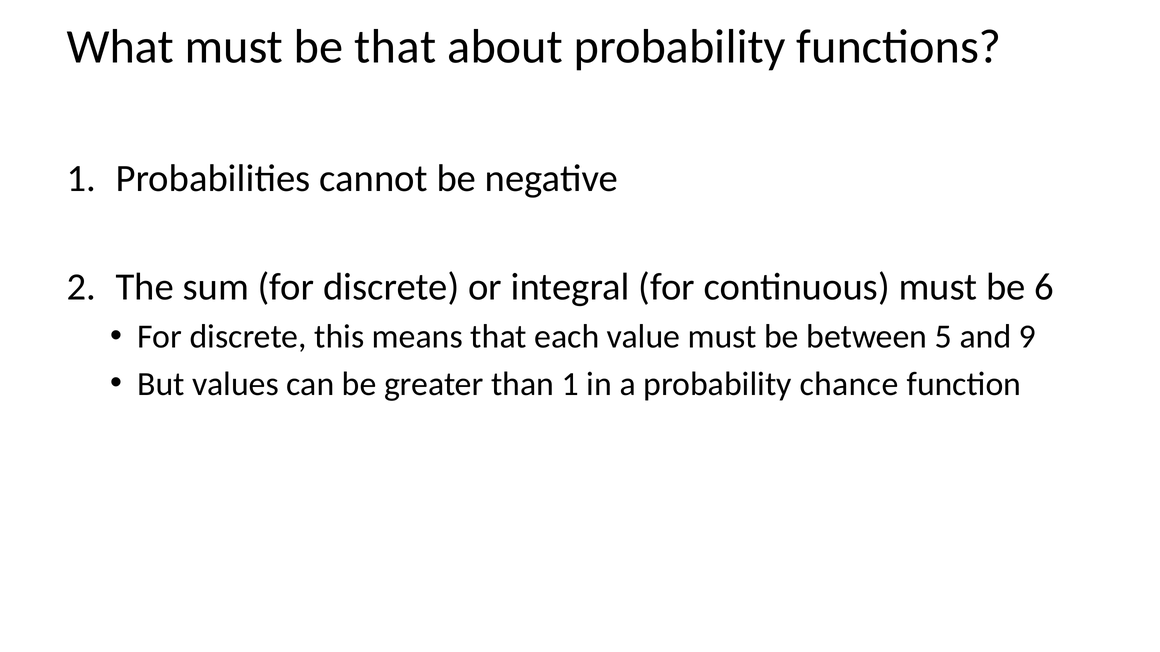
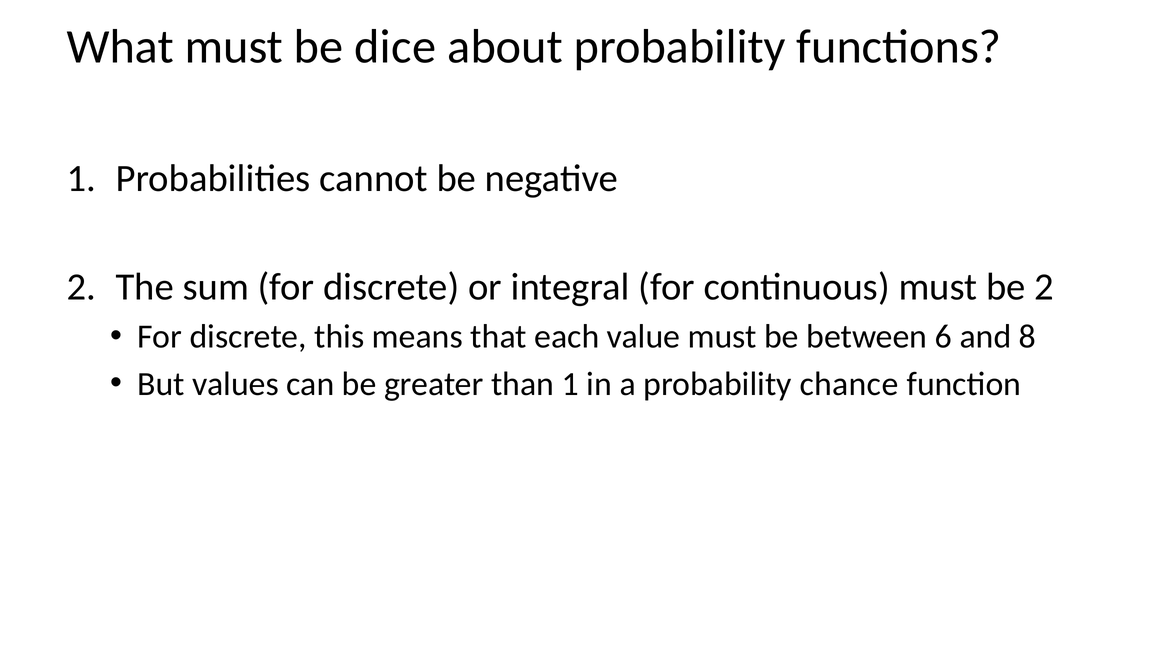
be that: that -> dice
be 6: 6 -> 2
5: 5 -> 6
9: 9 -> 8
